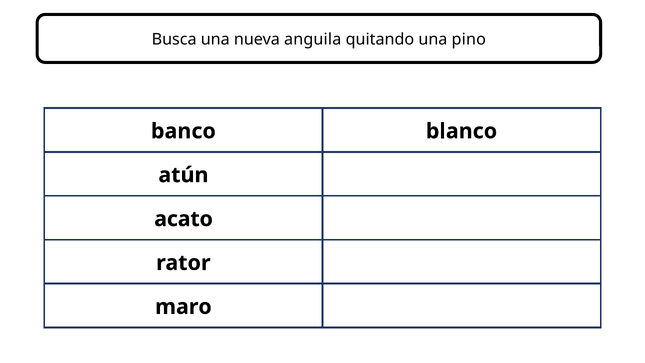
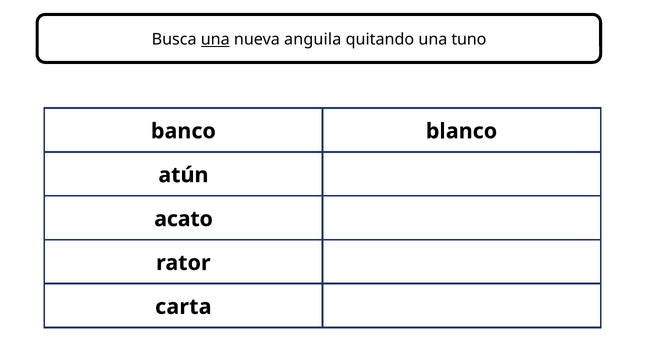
una at (215, 40) underline: none -> present
pino: pino -> tuno
maro: maro -> carta
